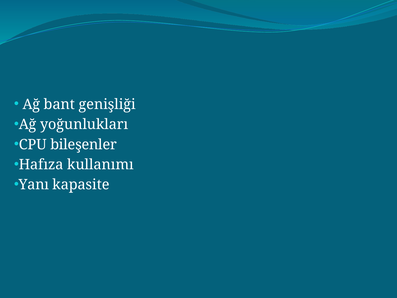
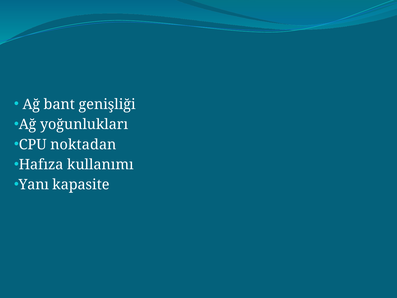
bileşenler: bileşenler -> noktadan
